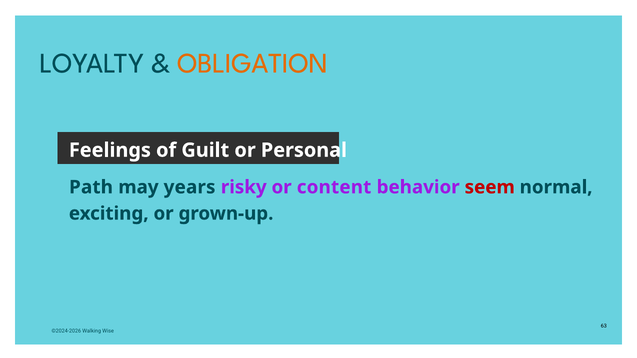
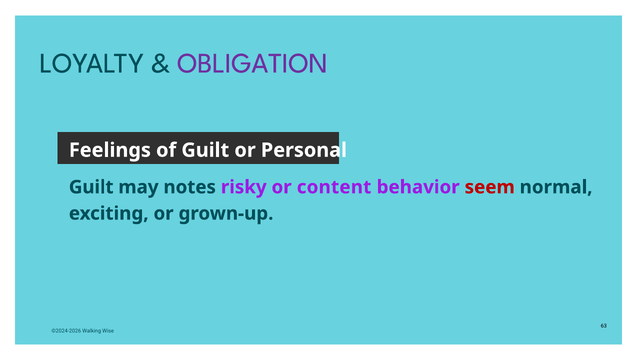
OBLIGATION colour: orange -> purple
Path at (91, 187): Path -> Guilt
years: years -> notes
